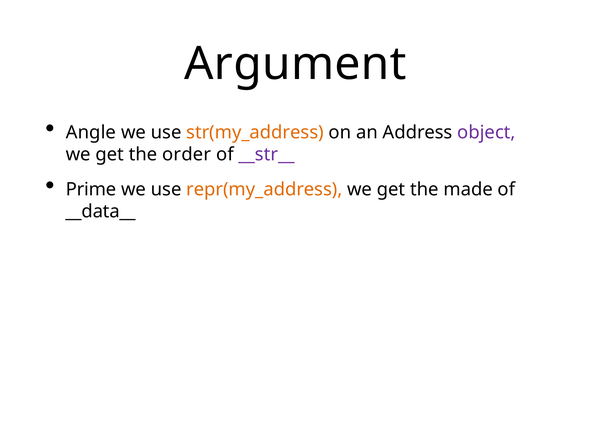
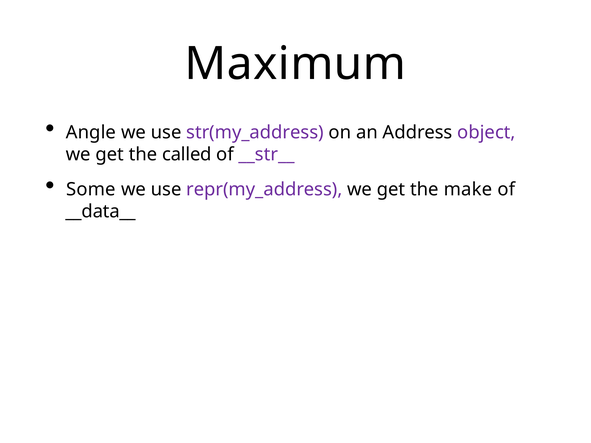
Argument: Argument -> Maximum
str(my_address colour: orange -> purple
order: order -> called
Prime: Prime -> Some
repr(my_address colour: orange -> purple
made: made -> make
